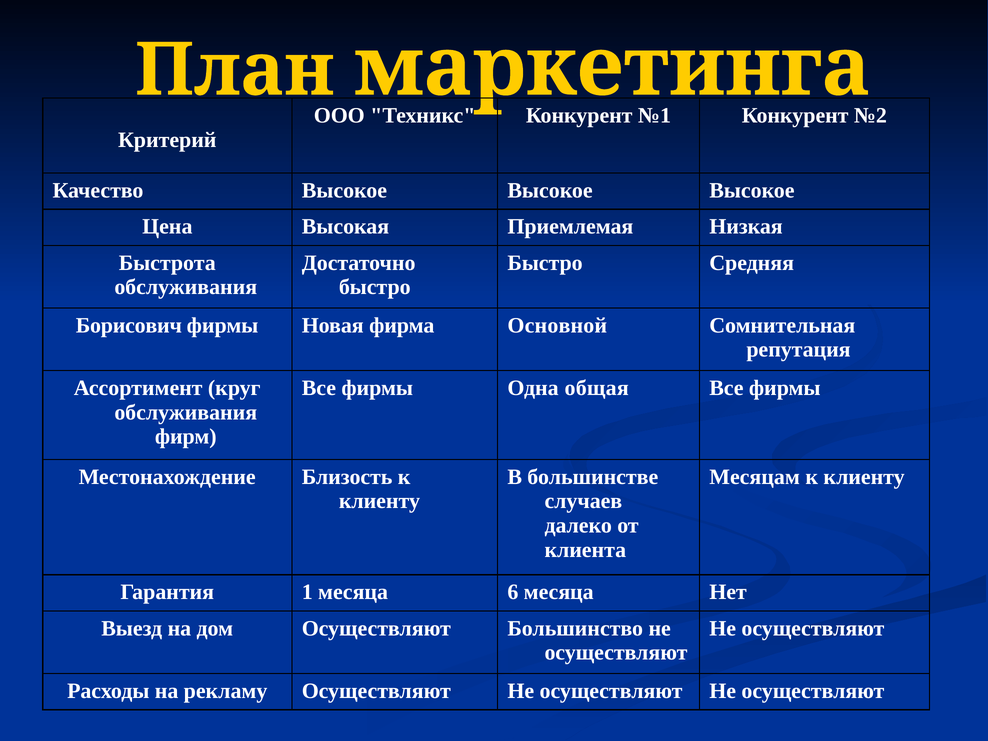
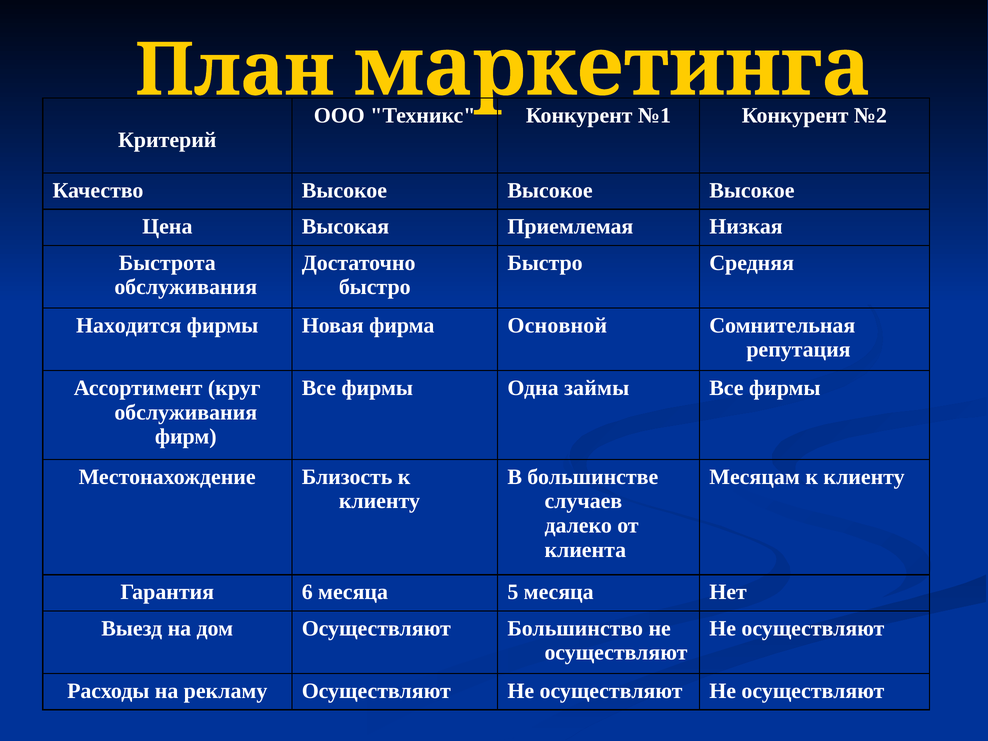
Борисович: Борисович -> Находится
общая: общая -> займы
1: 1 -> 6
6: 6 -> 5
